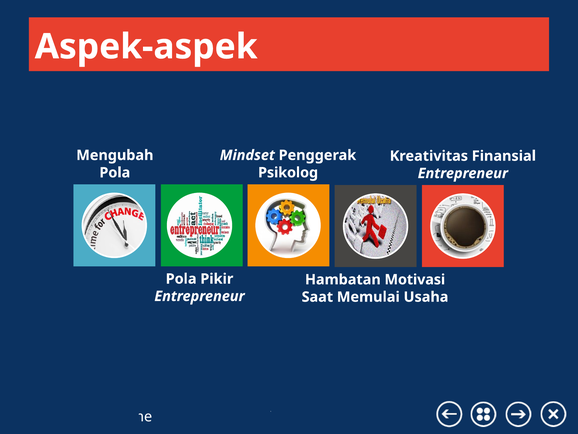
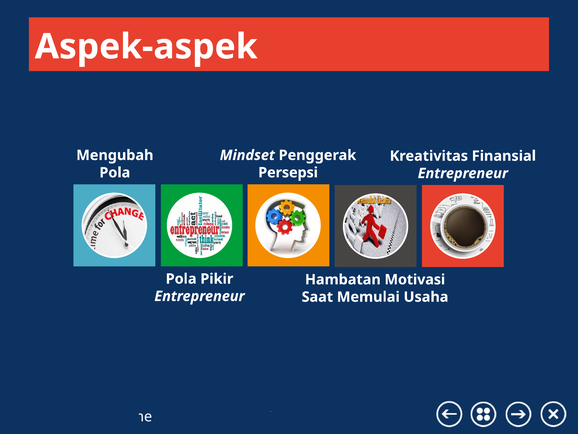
Psikolog: Psikolog -> Persepsi
